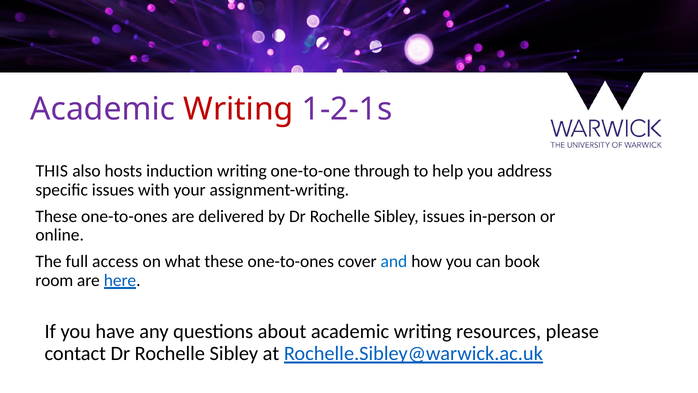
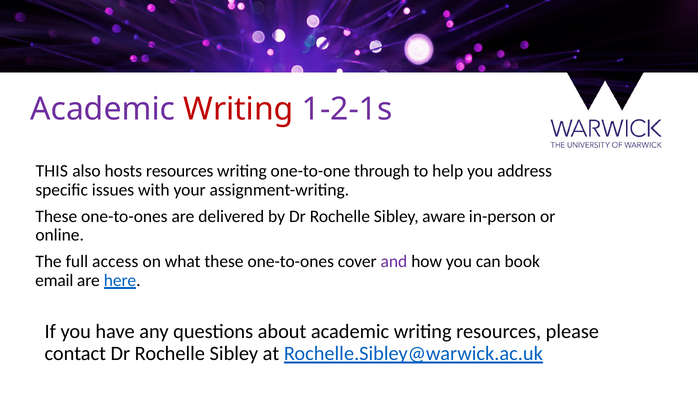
hosts induction: induction -> resources
Sibley issues: issues -> aware
and colour: blue -> purple
room: room -> email
